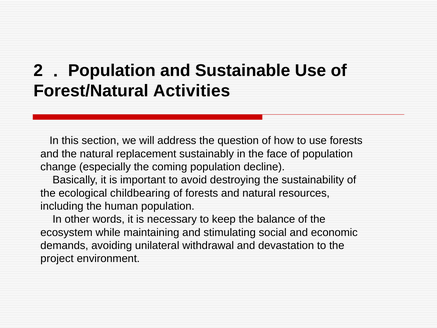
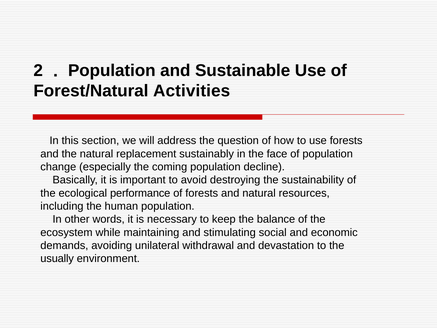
childbearing: childbearing -> performance
project: project -> usually
